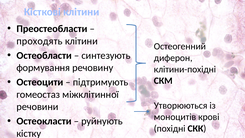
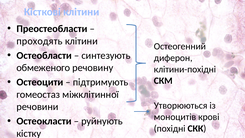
формування: формування -> обмеженого
